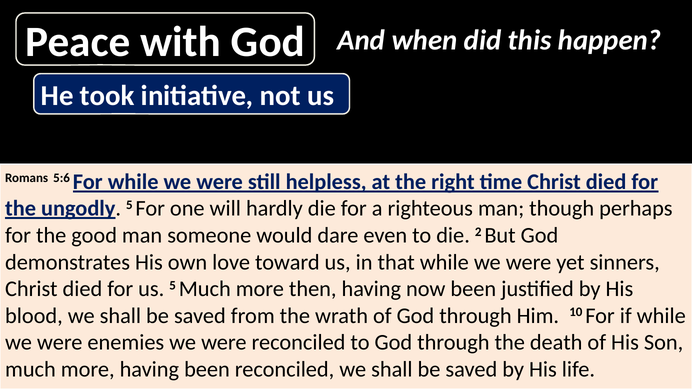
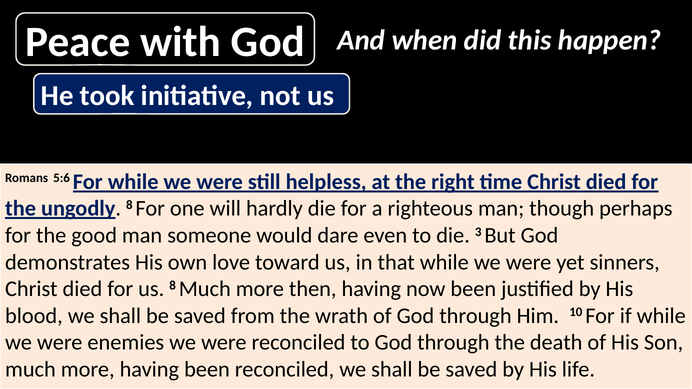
ungodly 5: 5 -> 8
2: 2 -> 3
us 5: 5 -> 8
